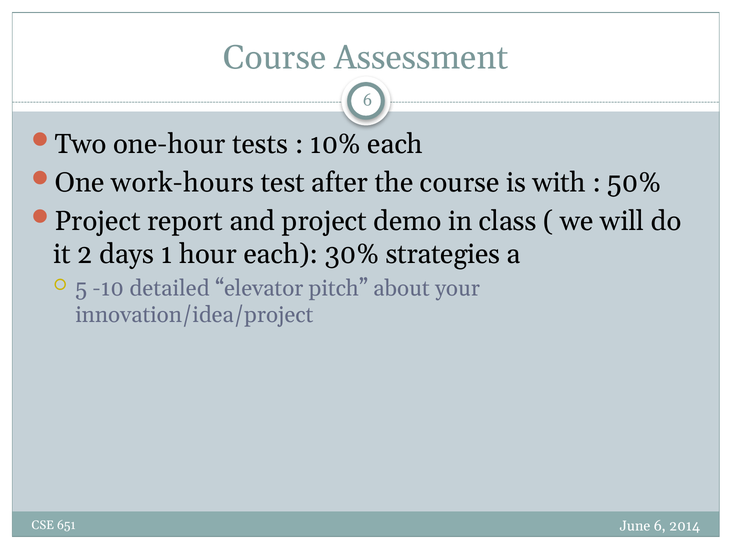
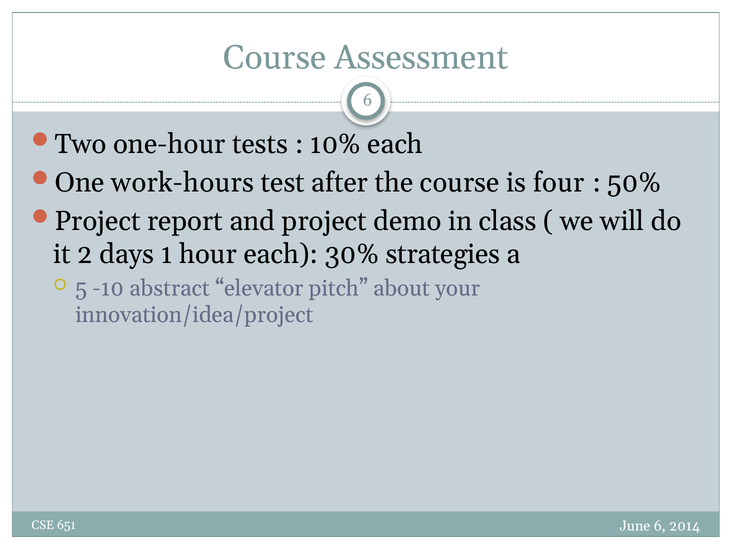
with: with -> four
detailed: detailed -> abstract
